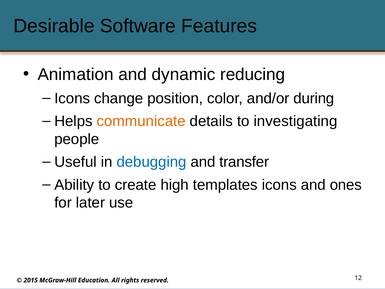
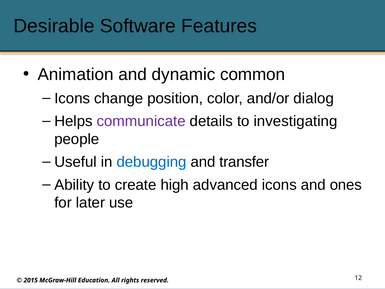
reducing: reducing -> common
during: during -> dialog
communicate colour: orange -> purple
templates: templates -> advanced
